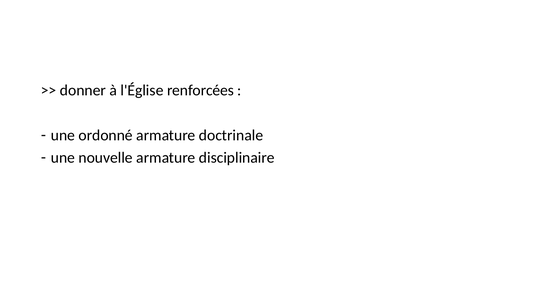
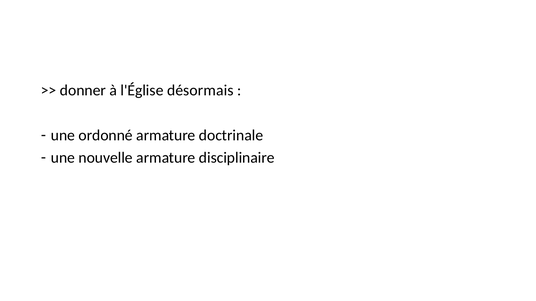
renforcées: renforcées -> désormais
